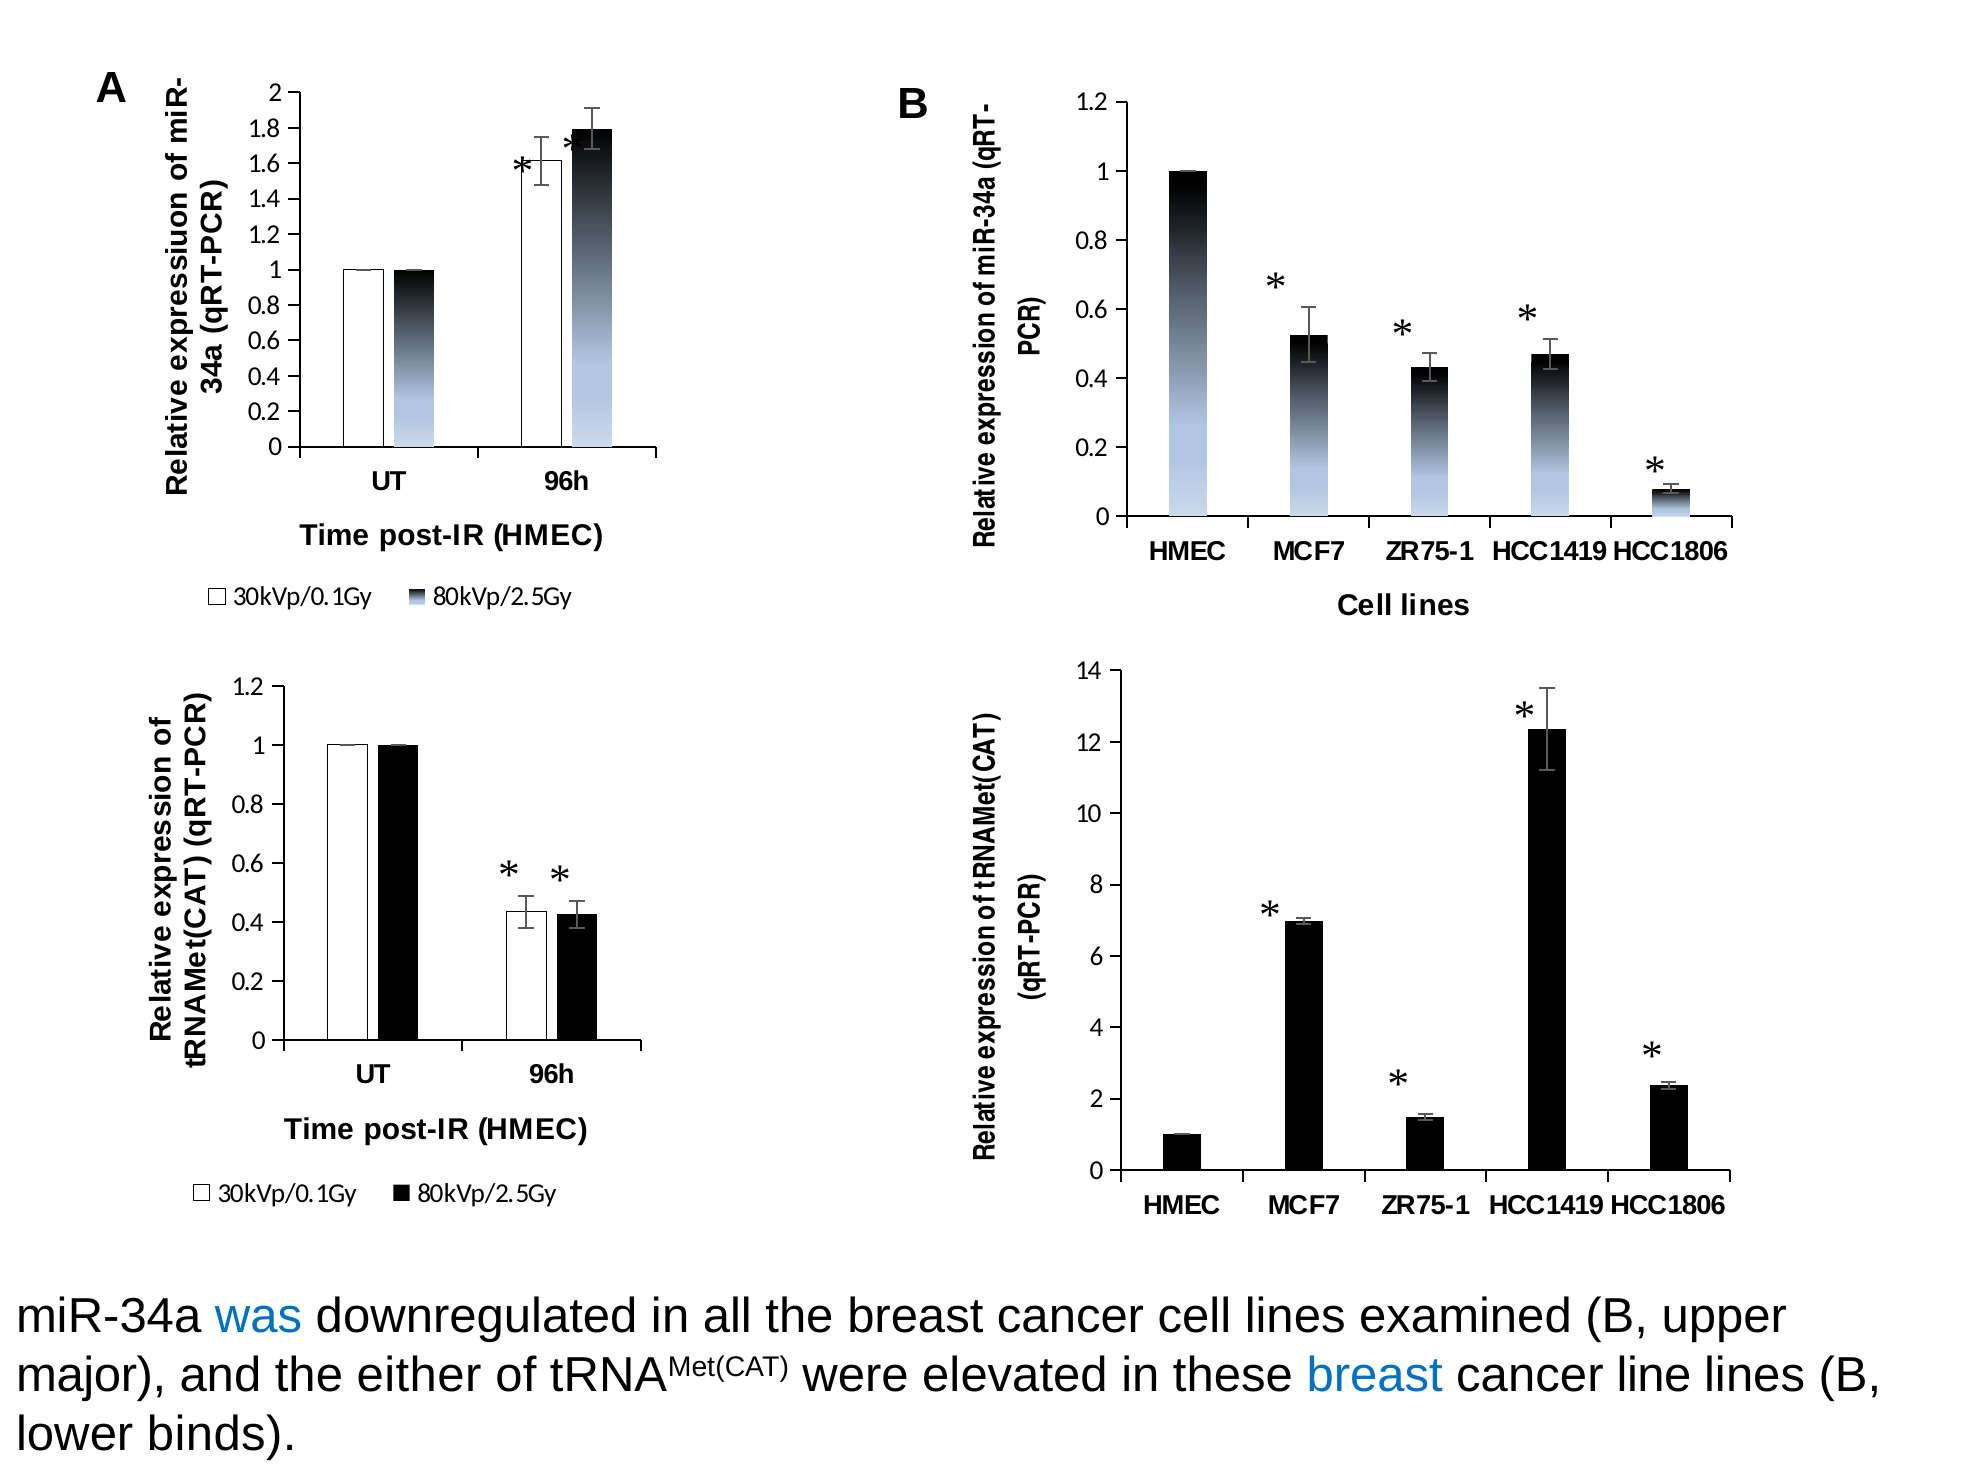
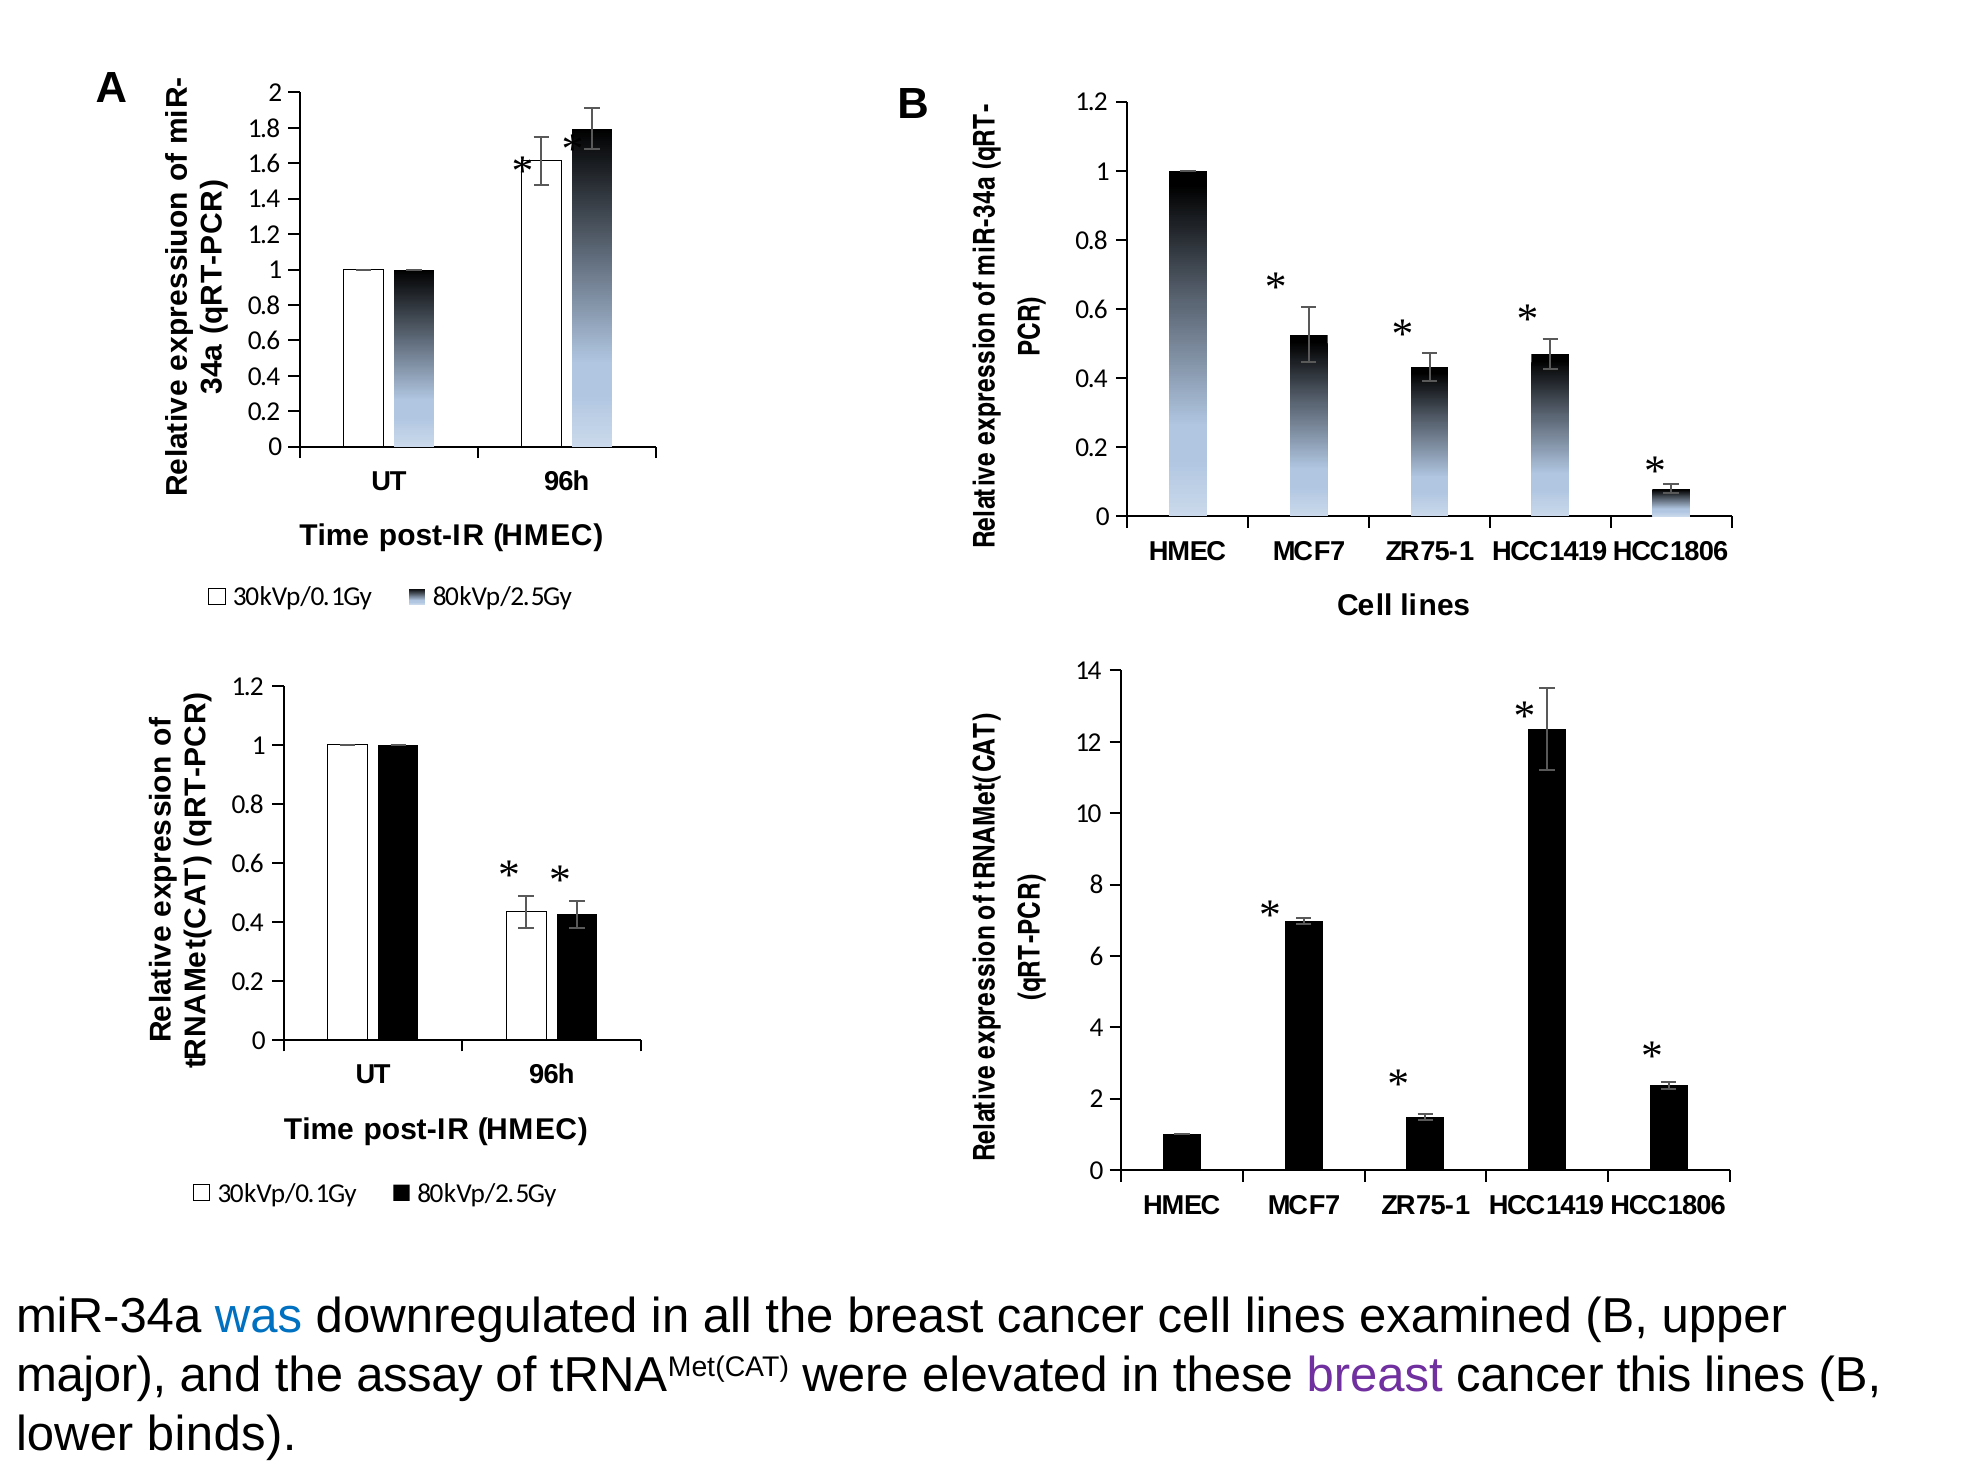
either: either -> assay
breast at (1375, 1375) colour: blue -> purple
line: line -> this
